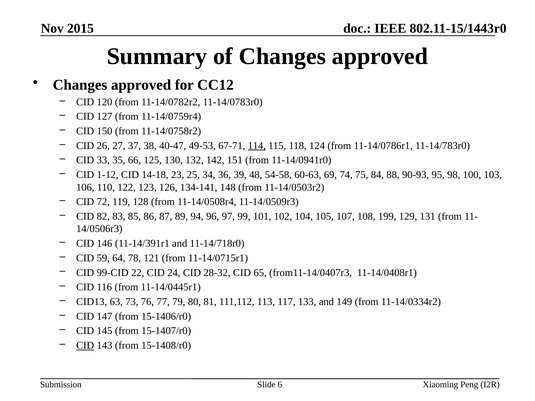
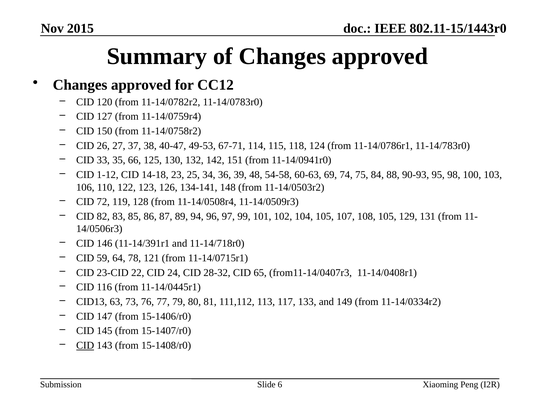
114 underline: present -> none
108 199: 199 -> 105
99-CID: 99-CID -> 23-CID
